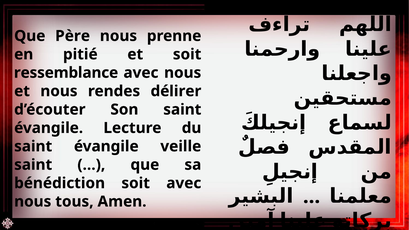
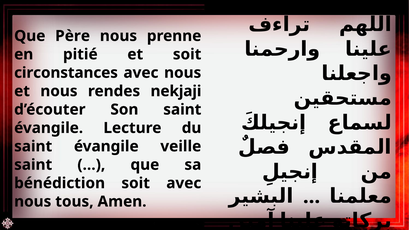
ressemblance: ressemblance -> circonstances
délirer: délirer -> nekjaji
